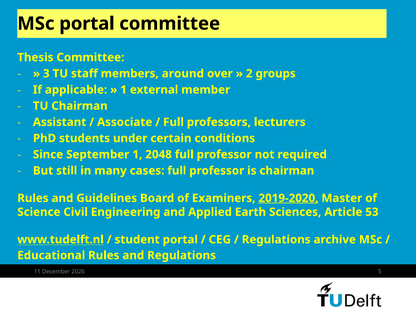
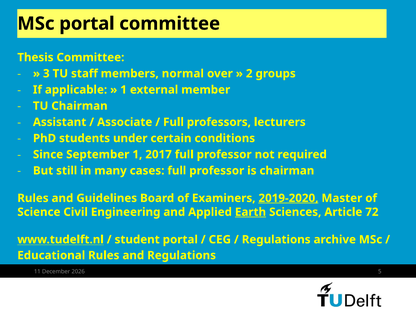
around: around -> normal
2048: 2048 -> 2017
Earth underline: none -> present
53: 53 -> 72
